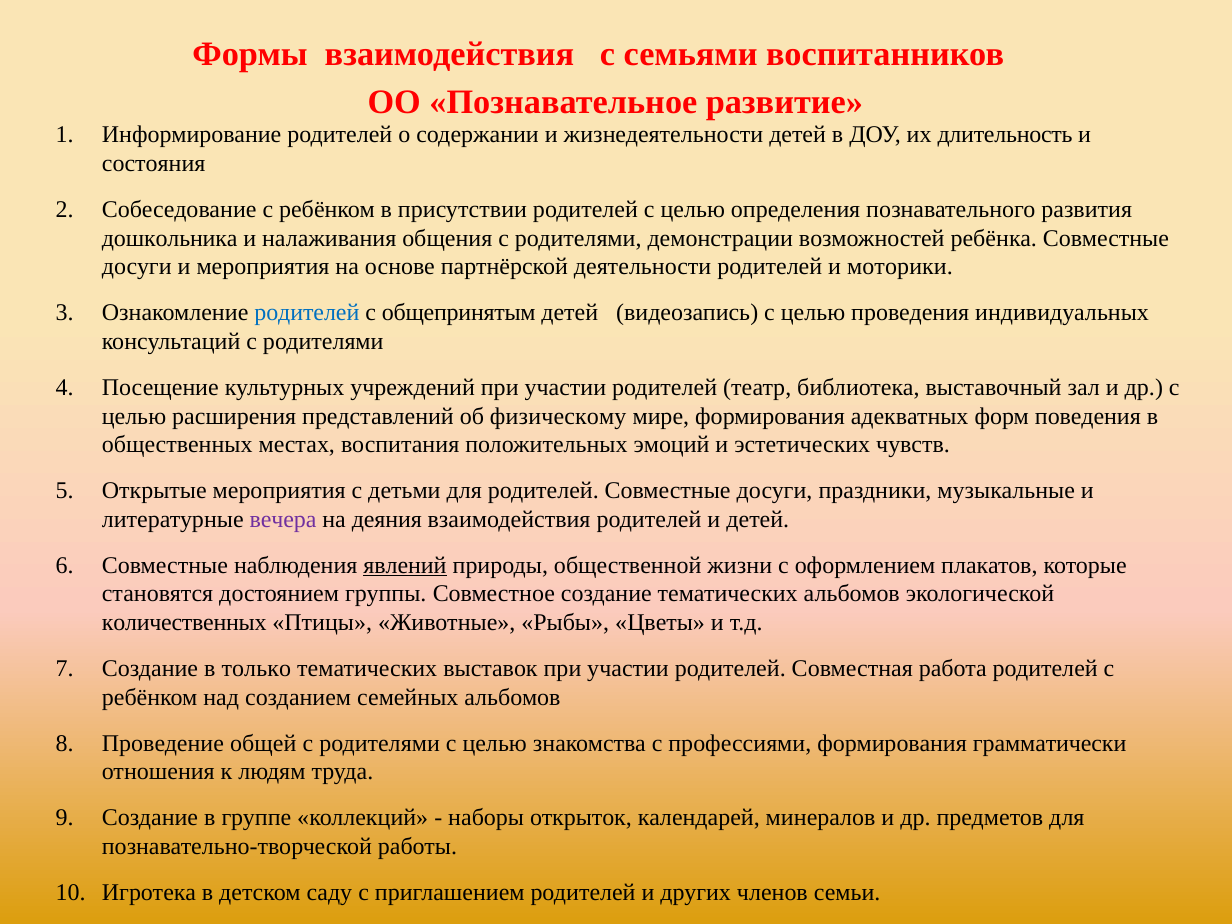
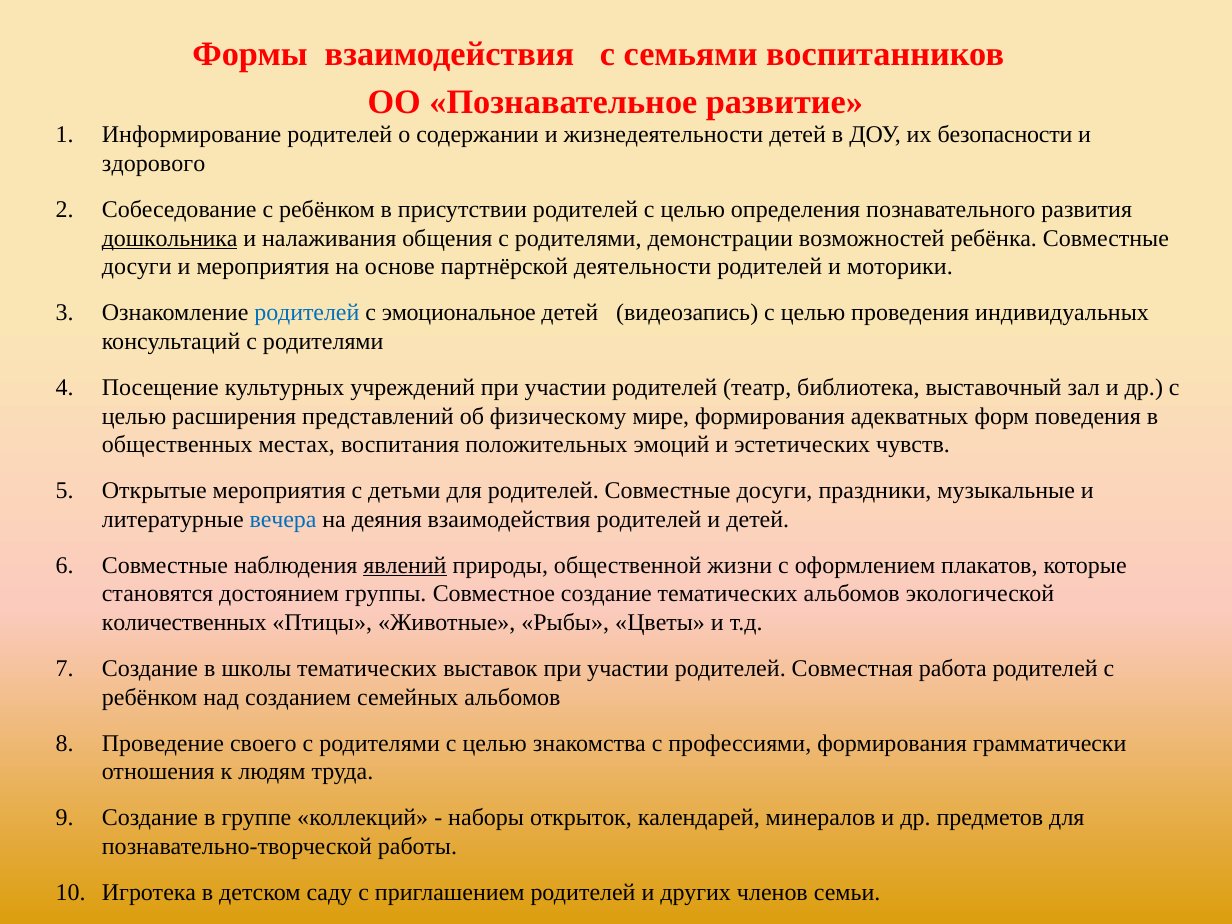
длительность: длительность -> безопасности
состояния: состояния -> здорового
дошкольника underline: none -> present
общепринятым: общепринятым -> эмоциональное
вечера colour: purple -> blue
только: только -> школы
общей: общей -> своего
